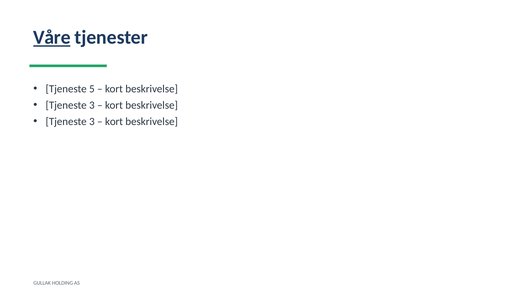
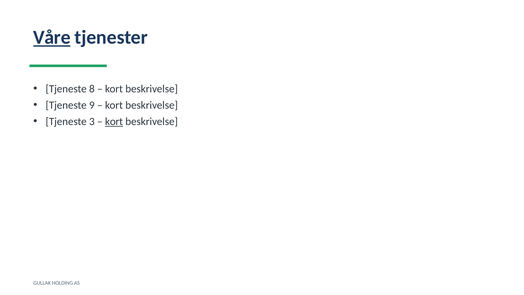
5: 5 -> 8
3 at (92, 105): 3 -> 9
kort at (114, 122) underline: none -> present
